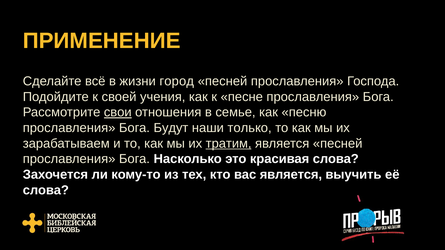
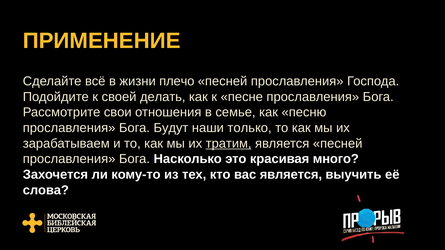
город: город -> плечо
учения: учения -> делать
свои underline: present -> none
красивая слова: слова -> много
